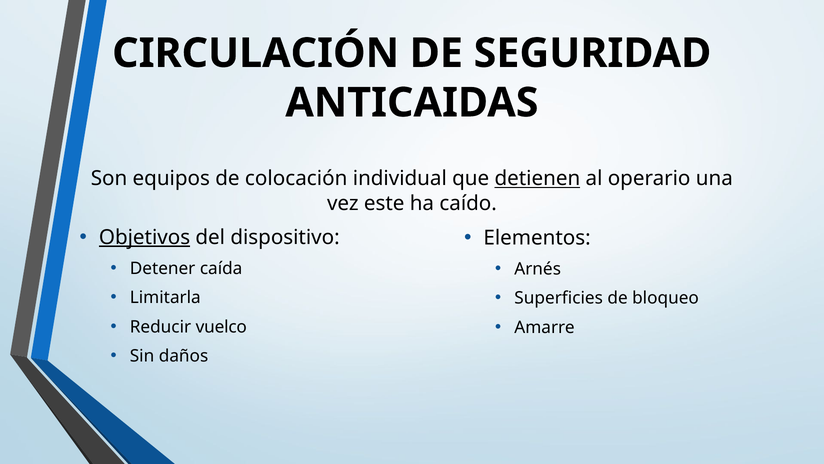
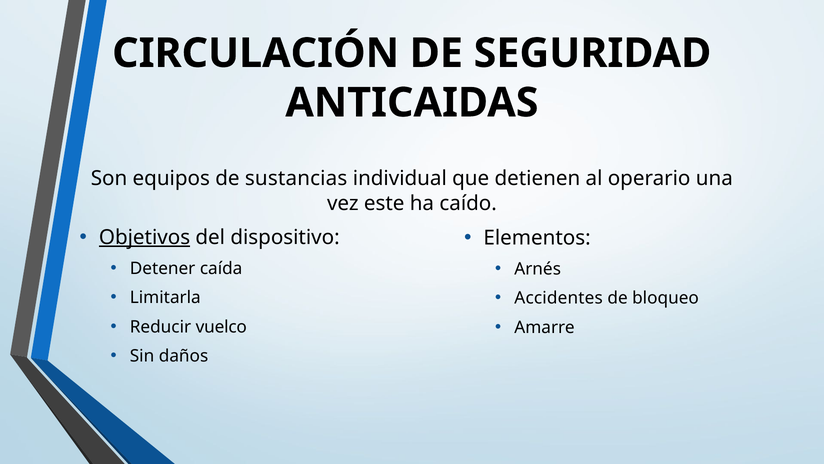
colocación: colocación -> sustancias
detienen underline: present -> none
Superficies: Superficies -> Accidentes
